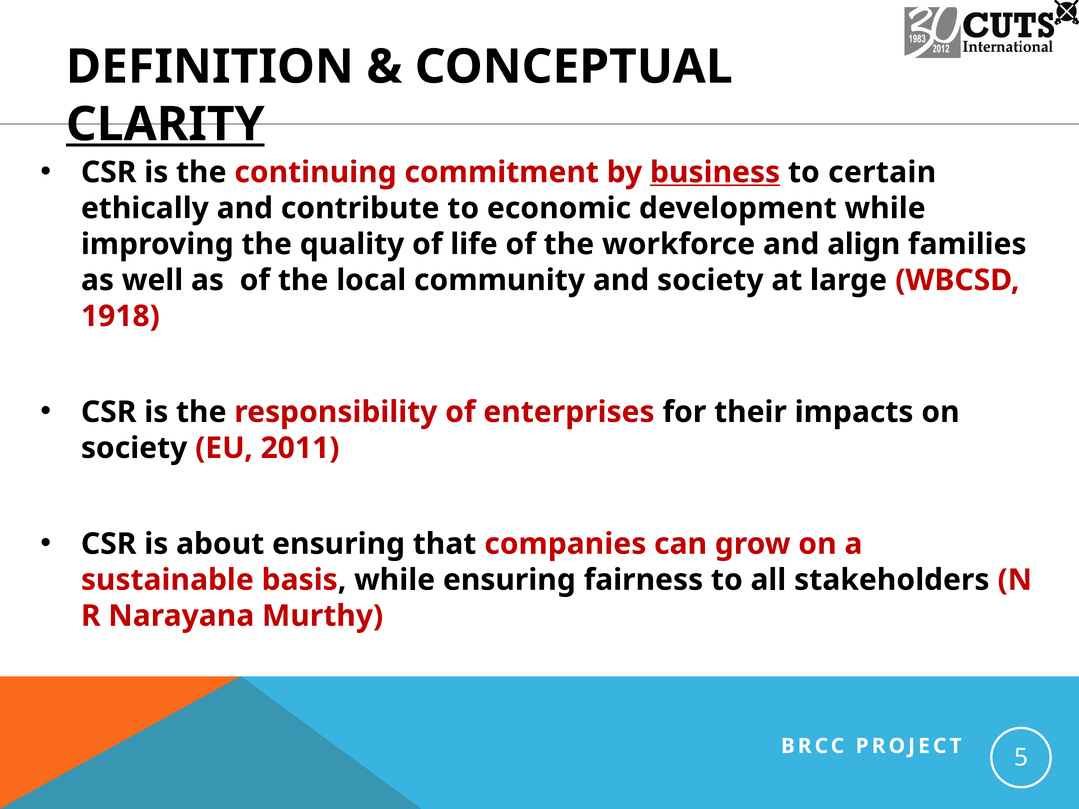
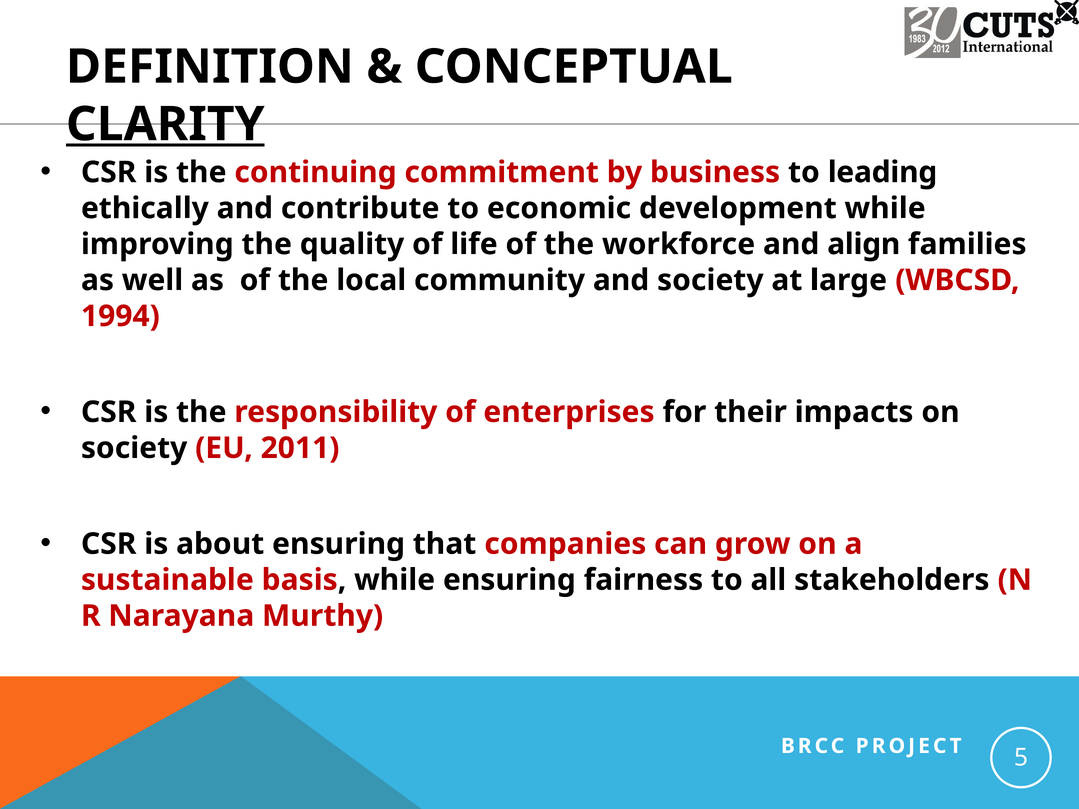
business underline: present -> none
certain: certain -> leading
1918: 1918 -> 1994
